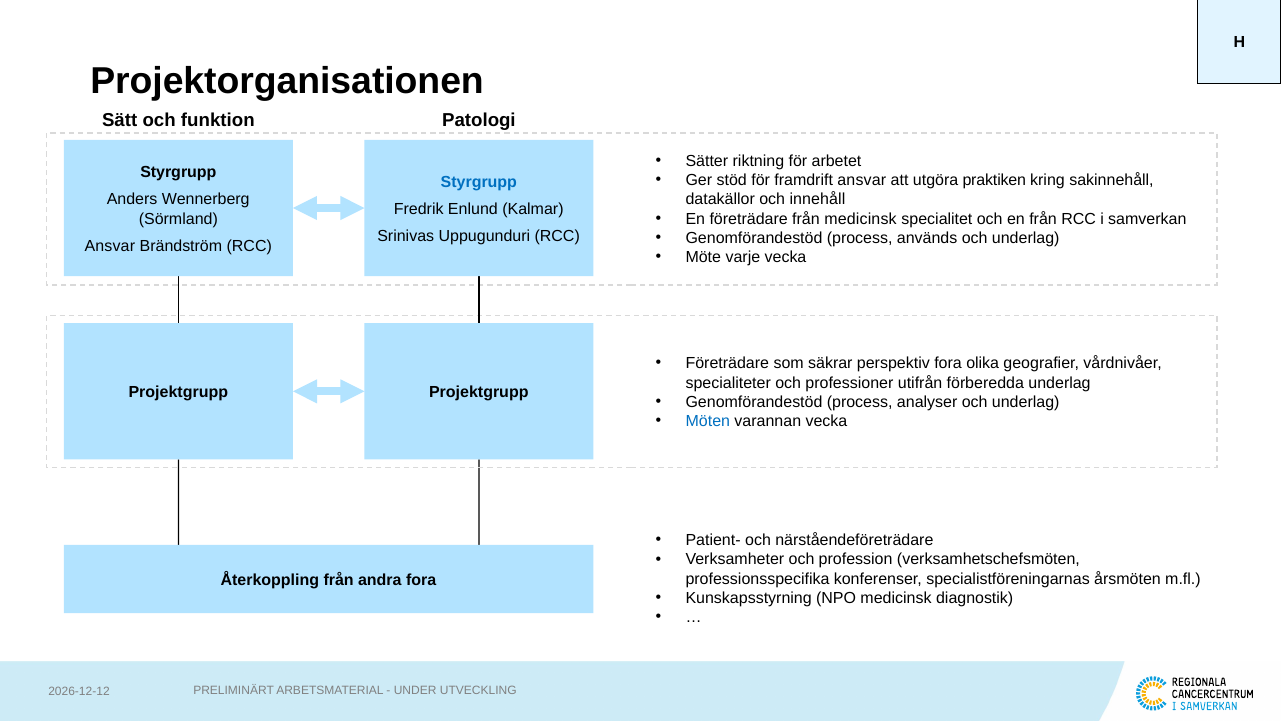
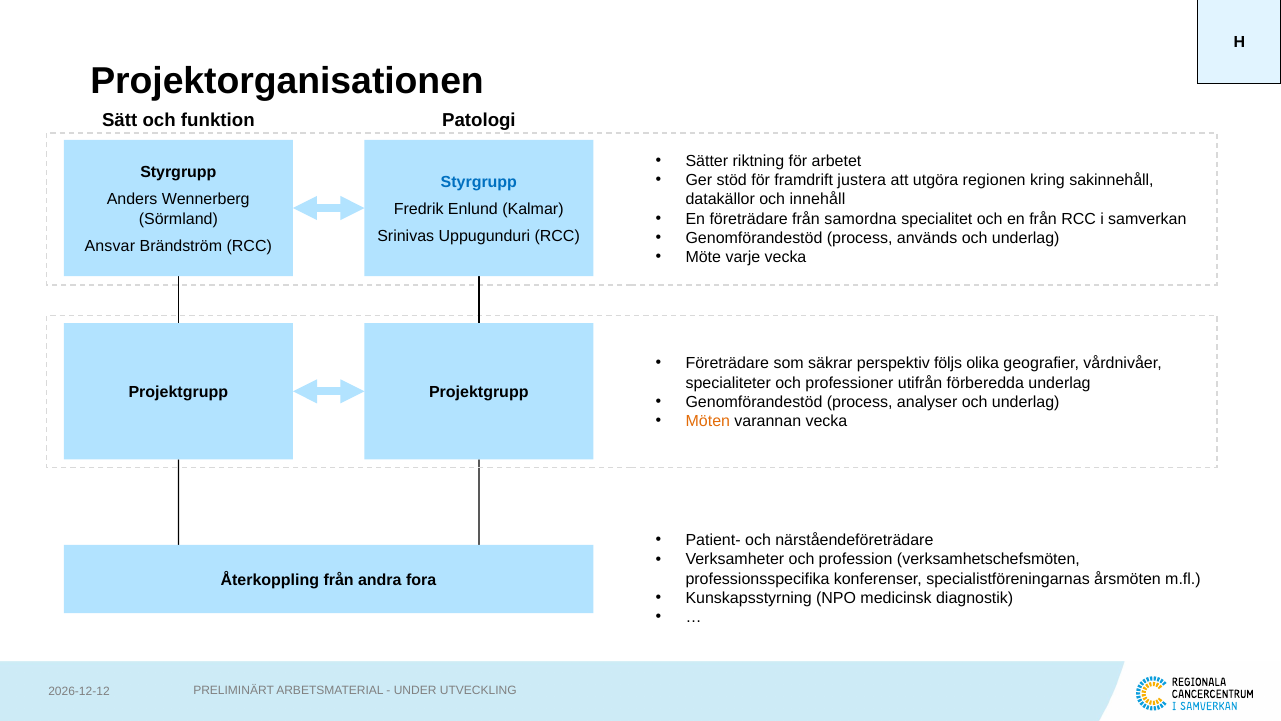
framdrift ansvar: ansvar -> justera
praktiken: praktiken -> regionen
från medicinsk: medicinsk -> samordna
perspektiv fora: fora -> följs
Möten colour: blue -> orange
